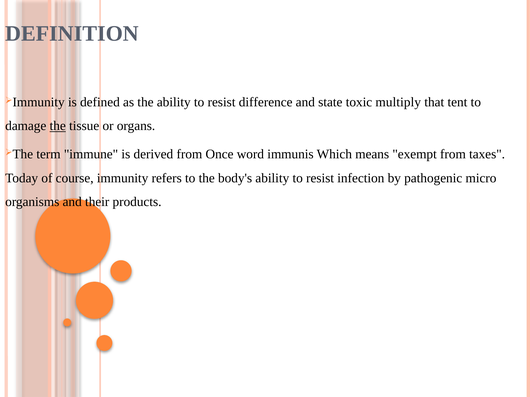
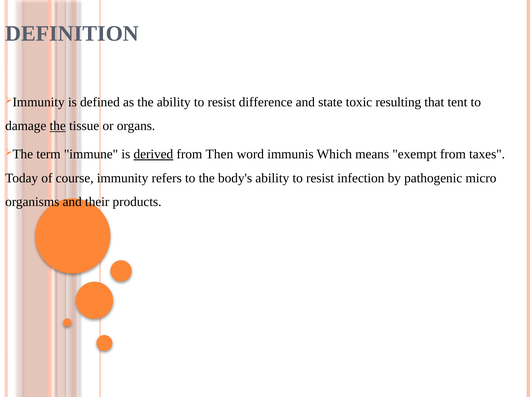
multiply: multiply -> resulting
derived underline: none -> present
Once: Once -> Then
